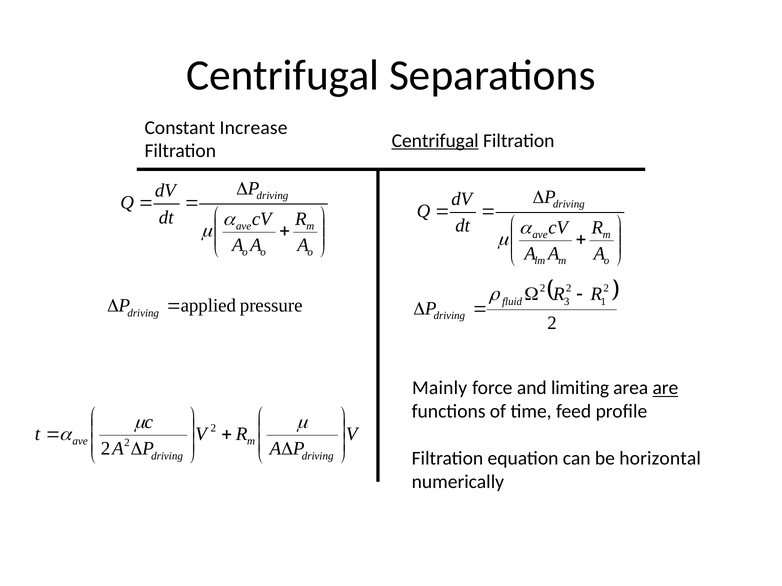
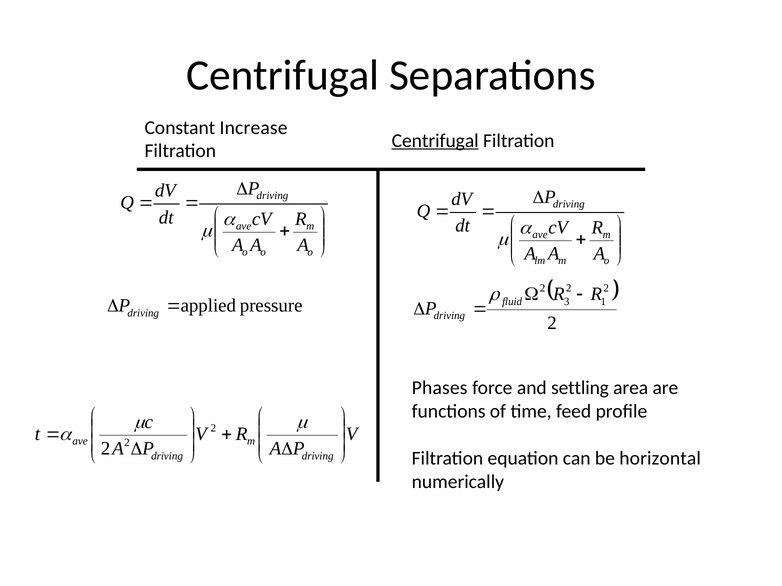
Mainly: Mainly -> Phases
limiting: limiting -> settling
are underline: present -> none
